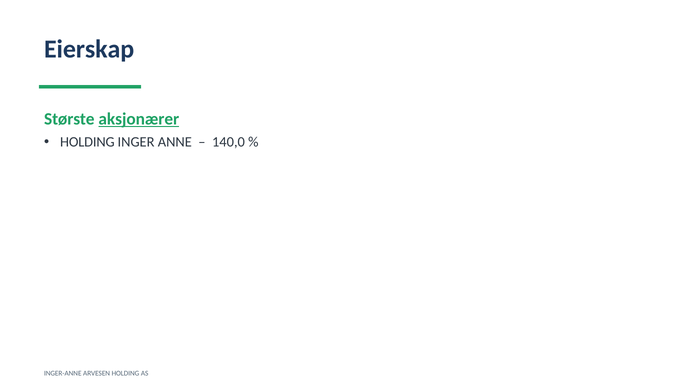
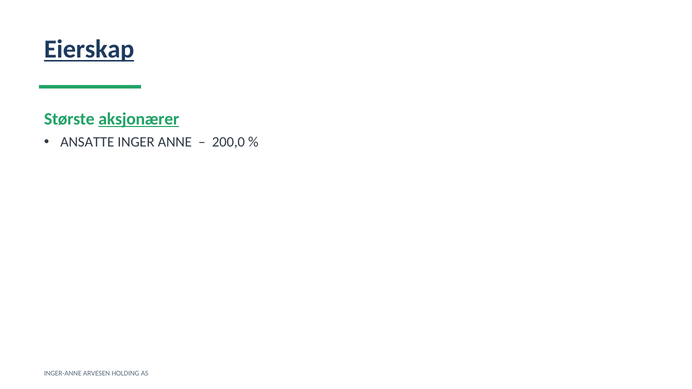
Eierskap underline: none -> present
HOLDING at (87, 142): HOLDING -> ANSATTE
140,0: 140,0 -> 200,0
